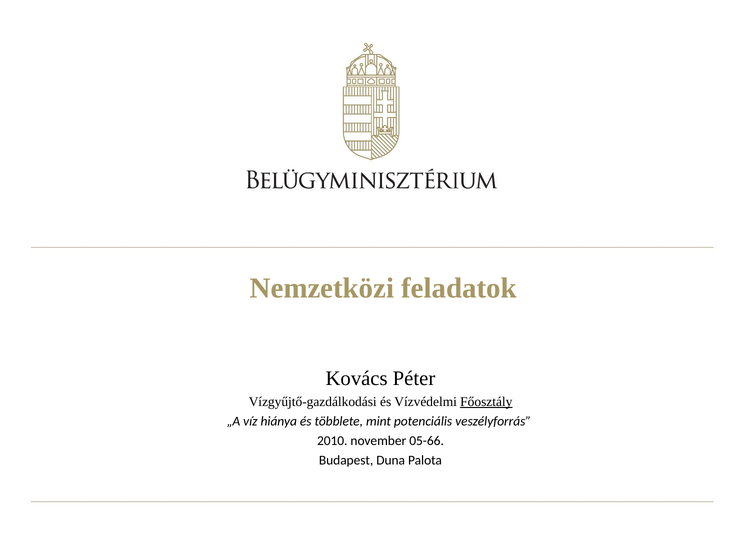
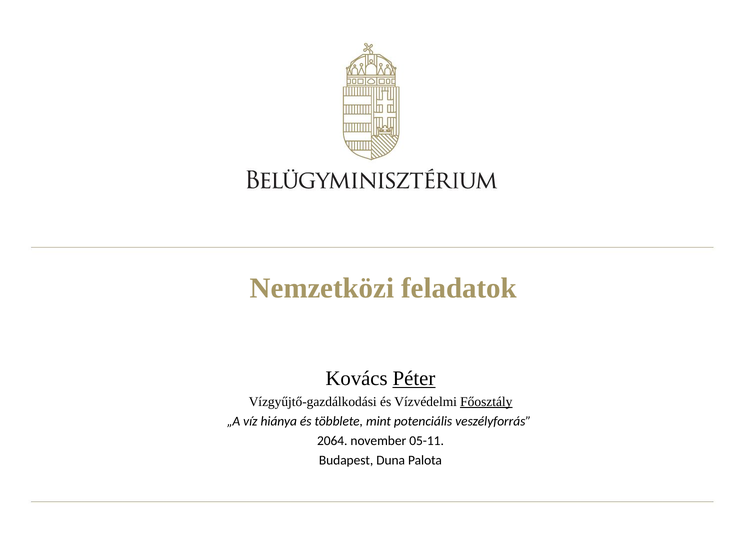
Péter underline: none -> present
2010: 2010 -> 2064
05-66: 05-66 -> 05-11
